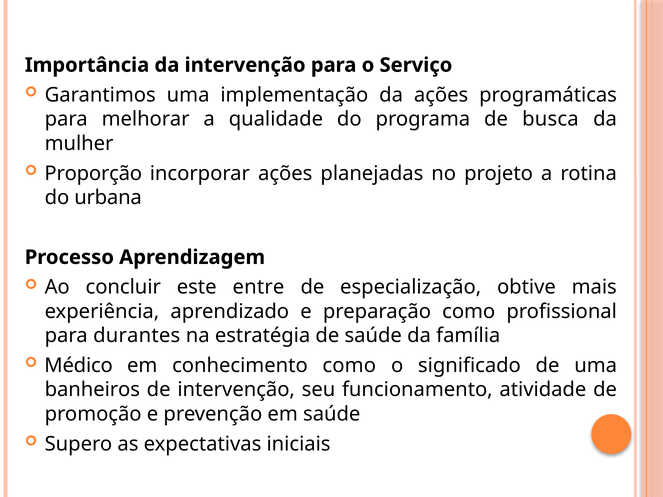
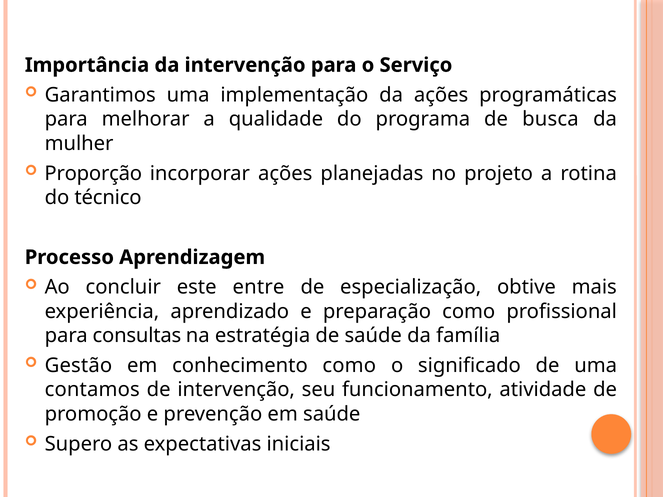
urbana: urbana -> técnico
durantes: durantes -> consultas
Médico: Médico -> Gestão
banheiros: banheiros -> contamos
